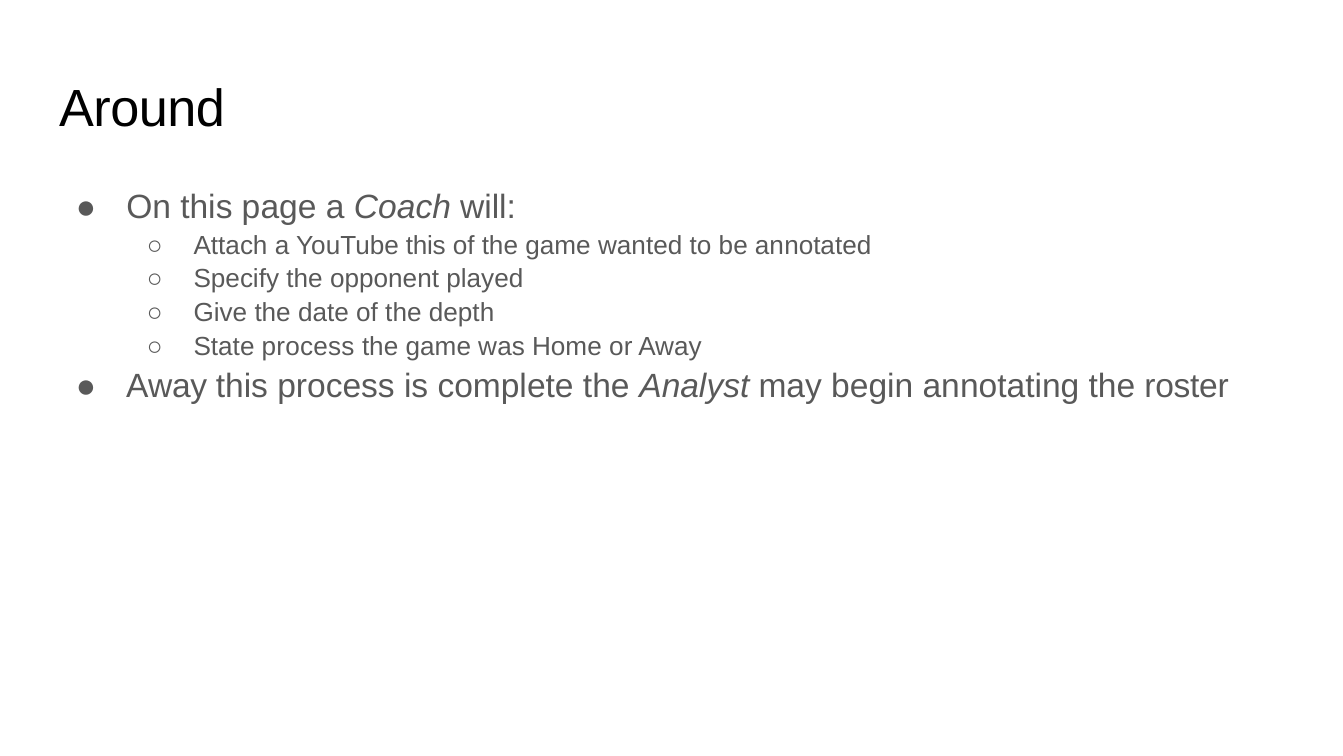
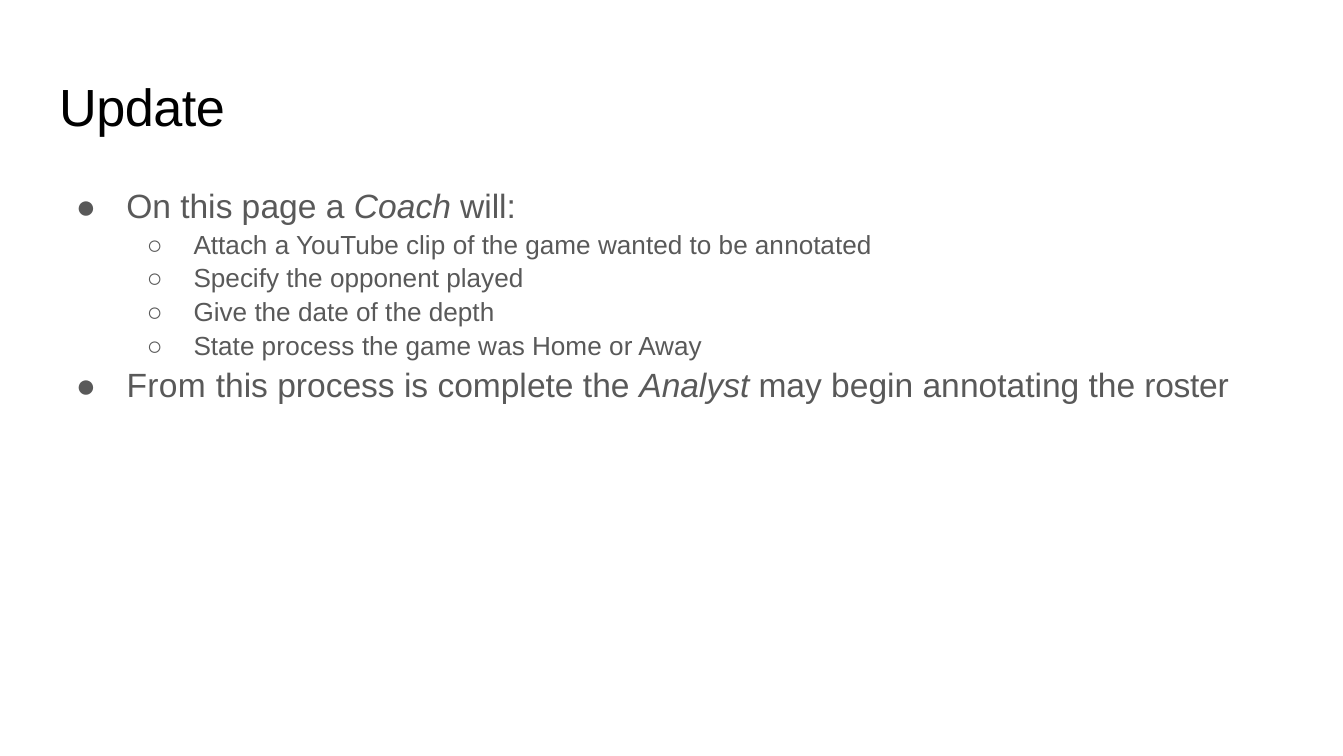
Around: Around -> Update
YouTube this: this -> clip
Away at (167, 386): Away -> From
